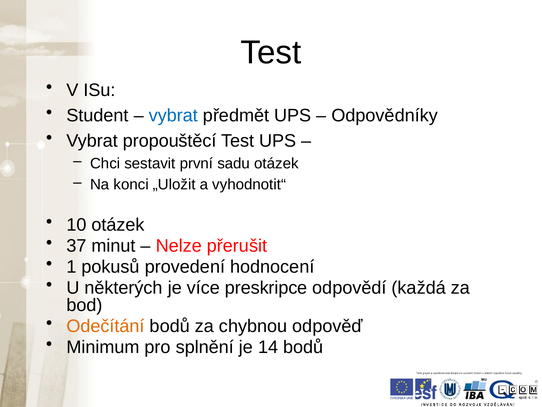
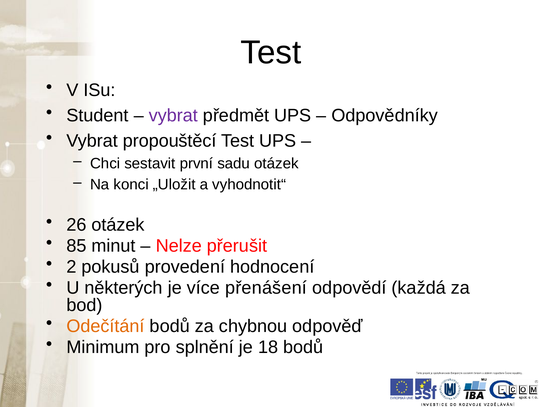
vybrat at (173, 115) colour: blue -> purple
10: 10 -> 26
37: 37 -> 85
1: 1 -> 2
preskripce: preskripce -> přenášení
14: 14 -> 18
